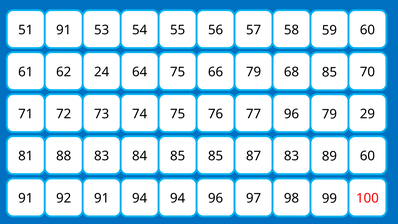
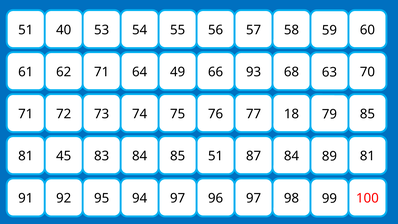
51 91: 91 -> 40
62 24: 24 -> 71
64 75: 75 -> 49
66 79: 79 -> 93
68 85: 85 -> 63
77 96: 96 -> 18
79 29: 29 -> 85
88: 88 -> 45
85 85: 85 -> 51
87 83: 83 -> 84
89 60: 60 -> 81
92 91: 91 -> 95
94 94: 94 -> 97
